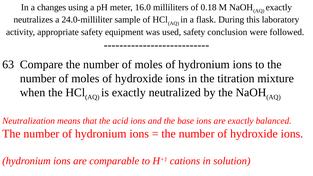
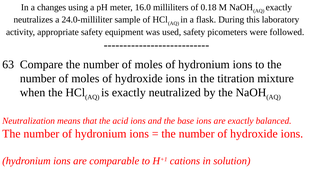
conclusion: conclusion -> picometers
